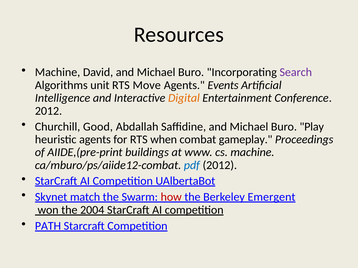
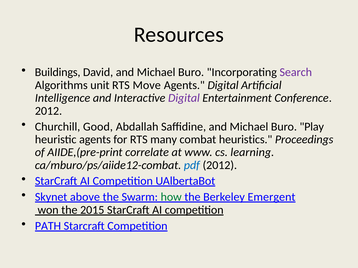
Machine at (58, 72): Machine -> Buildings
Agents Events: Events -> Digital
Digital at (184, 98) colour: orange -> purple
when: when -> many
gameplay: gameplay -> heuristics
buildings: buildings -> correlate
cs machine: machine -> learning
match: match -> above
how colour: red -> green
2004: 2004 -> 2015
